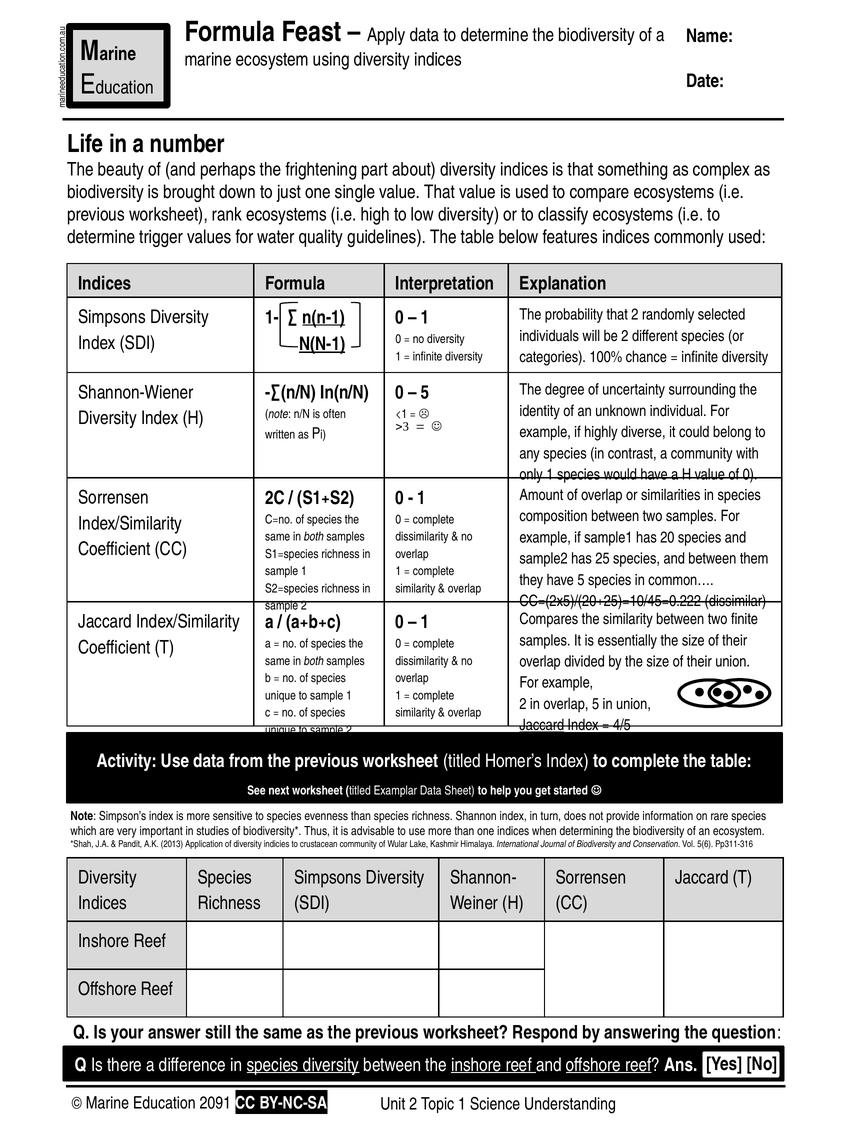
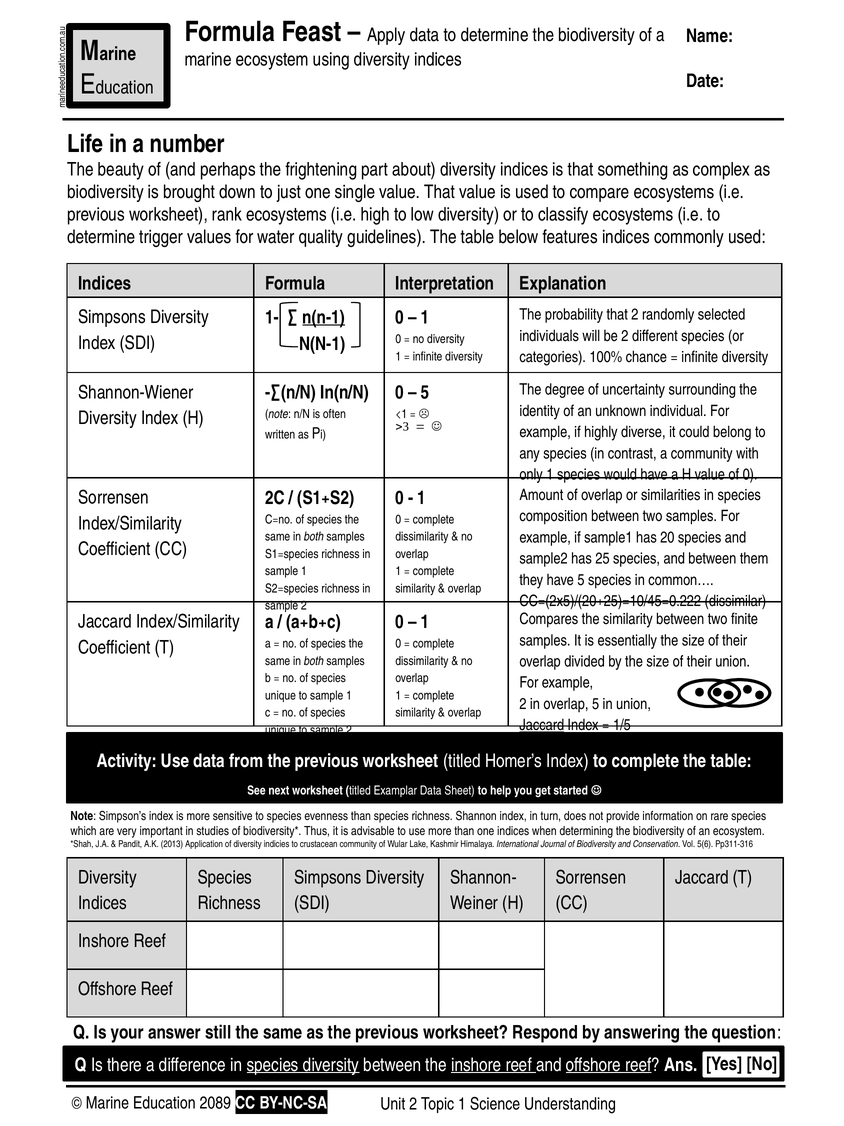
N(N-1 at (322, 344) underline: present -> none
4/5: 4/5 -> 1/5
2091: 2091 -> 2089
